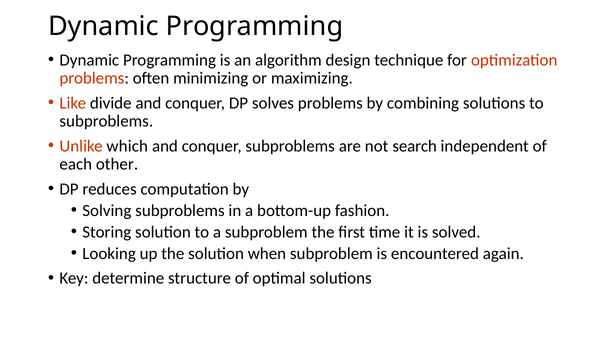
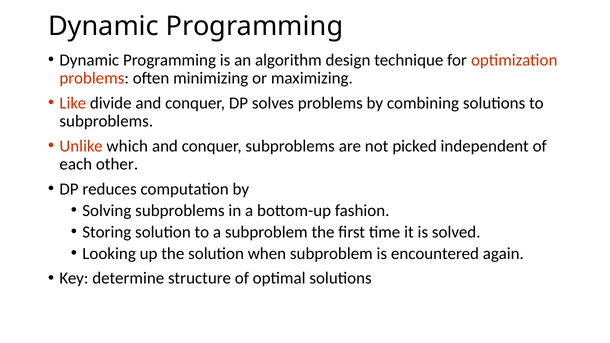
search: search -> picked
